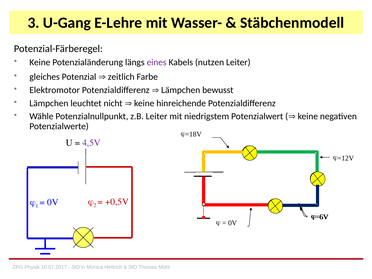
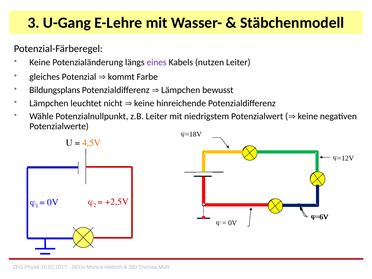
zeitlich: zeitlich -> kommt
Elektromotor: Elektromotor -> Bildungsplans
4,5V colour: purple -> orange
+0,5V: +0,5V -> +2,5V
